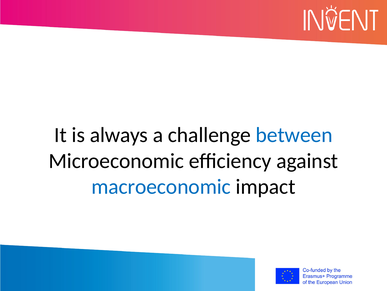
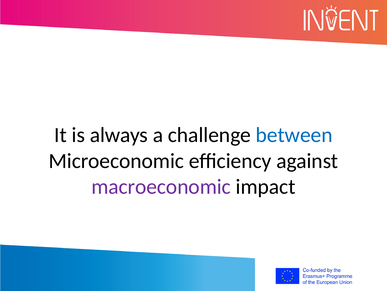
macroeconomic colour: blue -> purple
